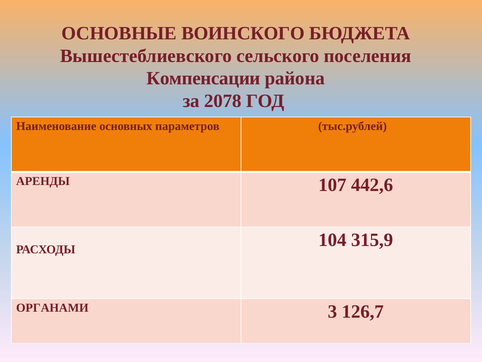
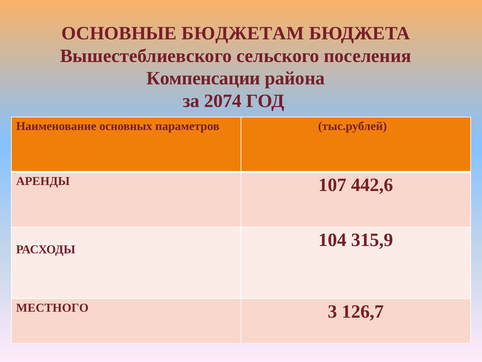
ВОИНСКОГО: ВОИНСКОГО -> БЮДЖЕТАМ
2078: 2078 -> 2074
ОРГАНАМИ: ОРГАНАМИ -> МЕСТНОГО
